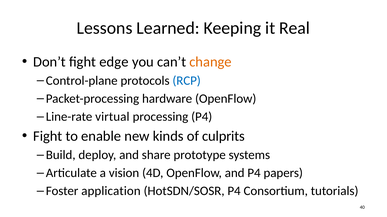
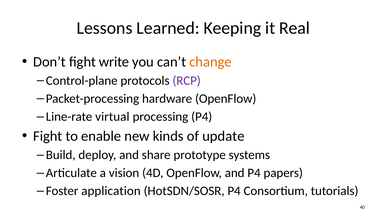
edge: edge -> write
RCP colour: blue -> purple
culprits: culprits -> update
